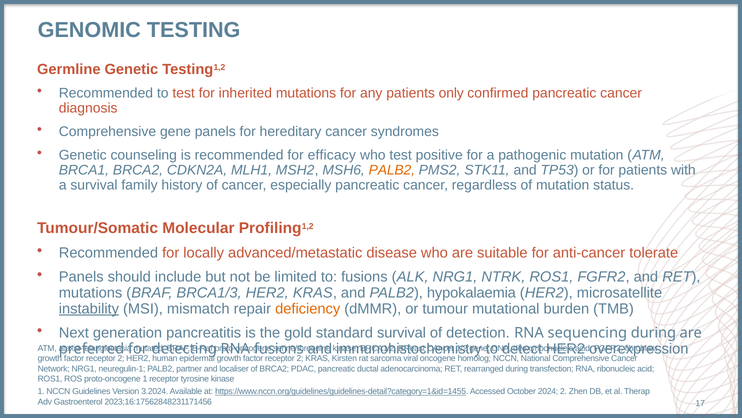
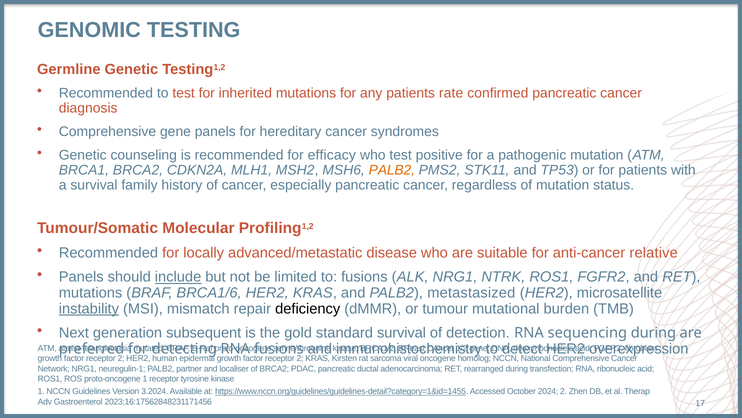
only: only -> rate
tolerate: tolerate -> relative
include underline: none -> present
BRCA1/3: BRCA1/3 -> BRCA1/6
hypokalaemia: hypokalaemia -> metastasized
deficiency colour: orange -> black
pancreatitis: pancreatitis -> subsequent
